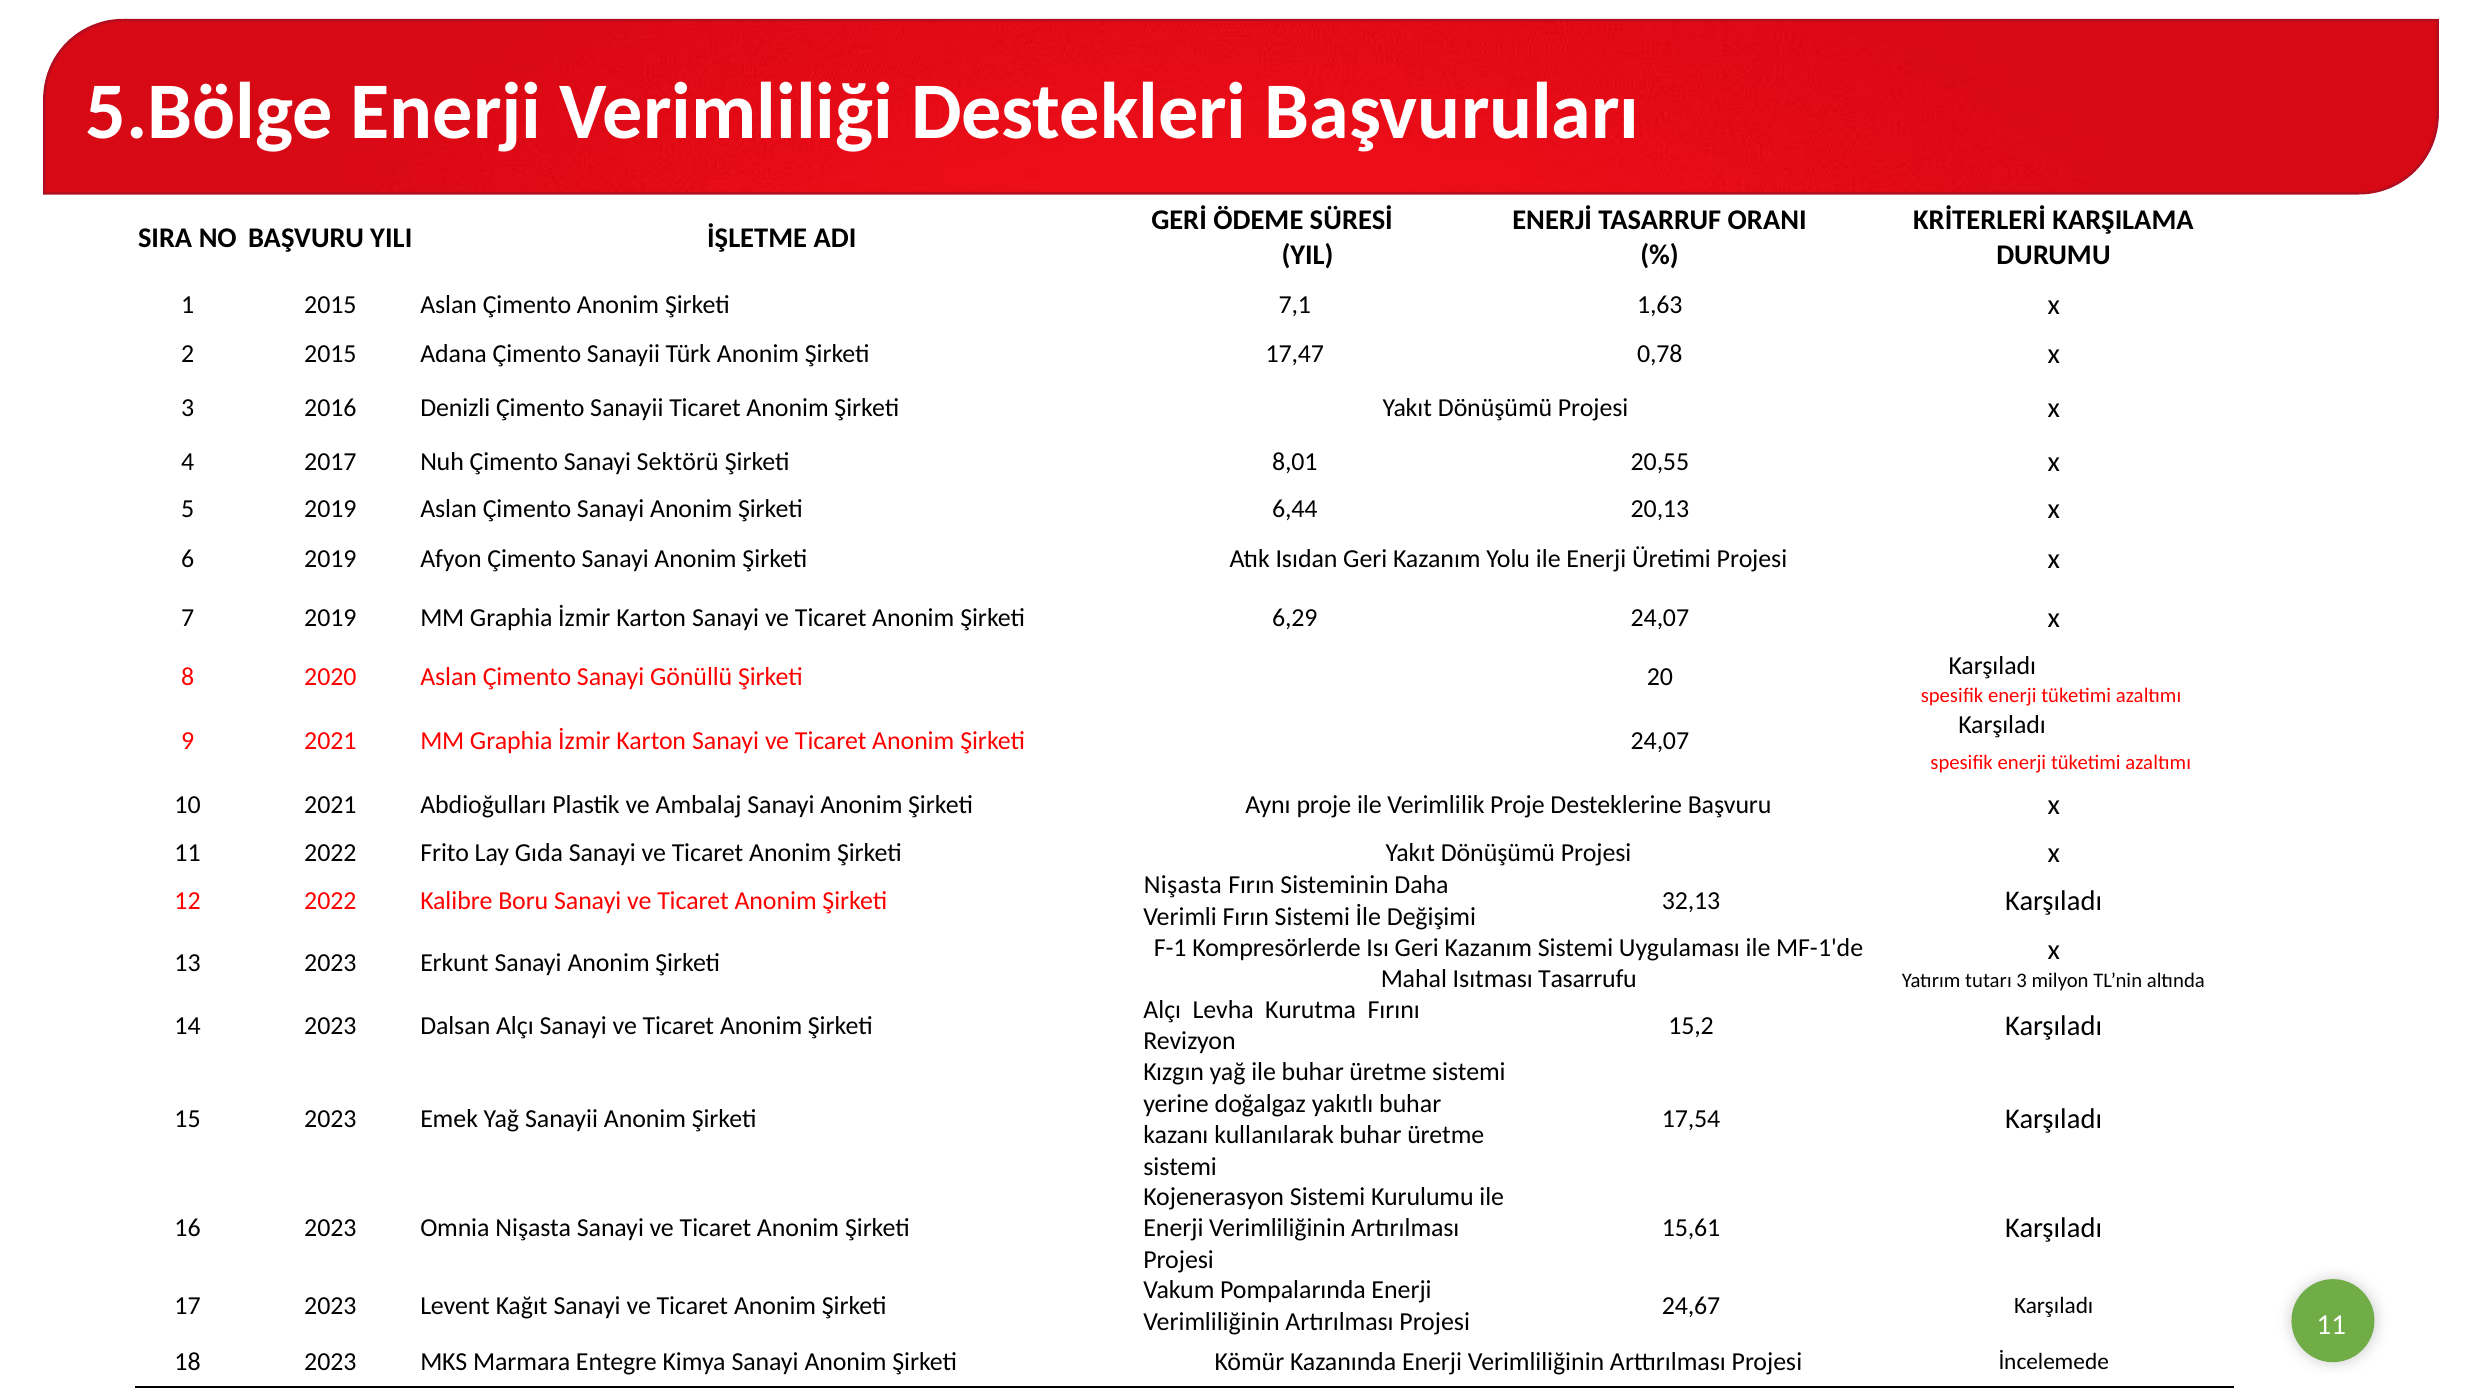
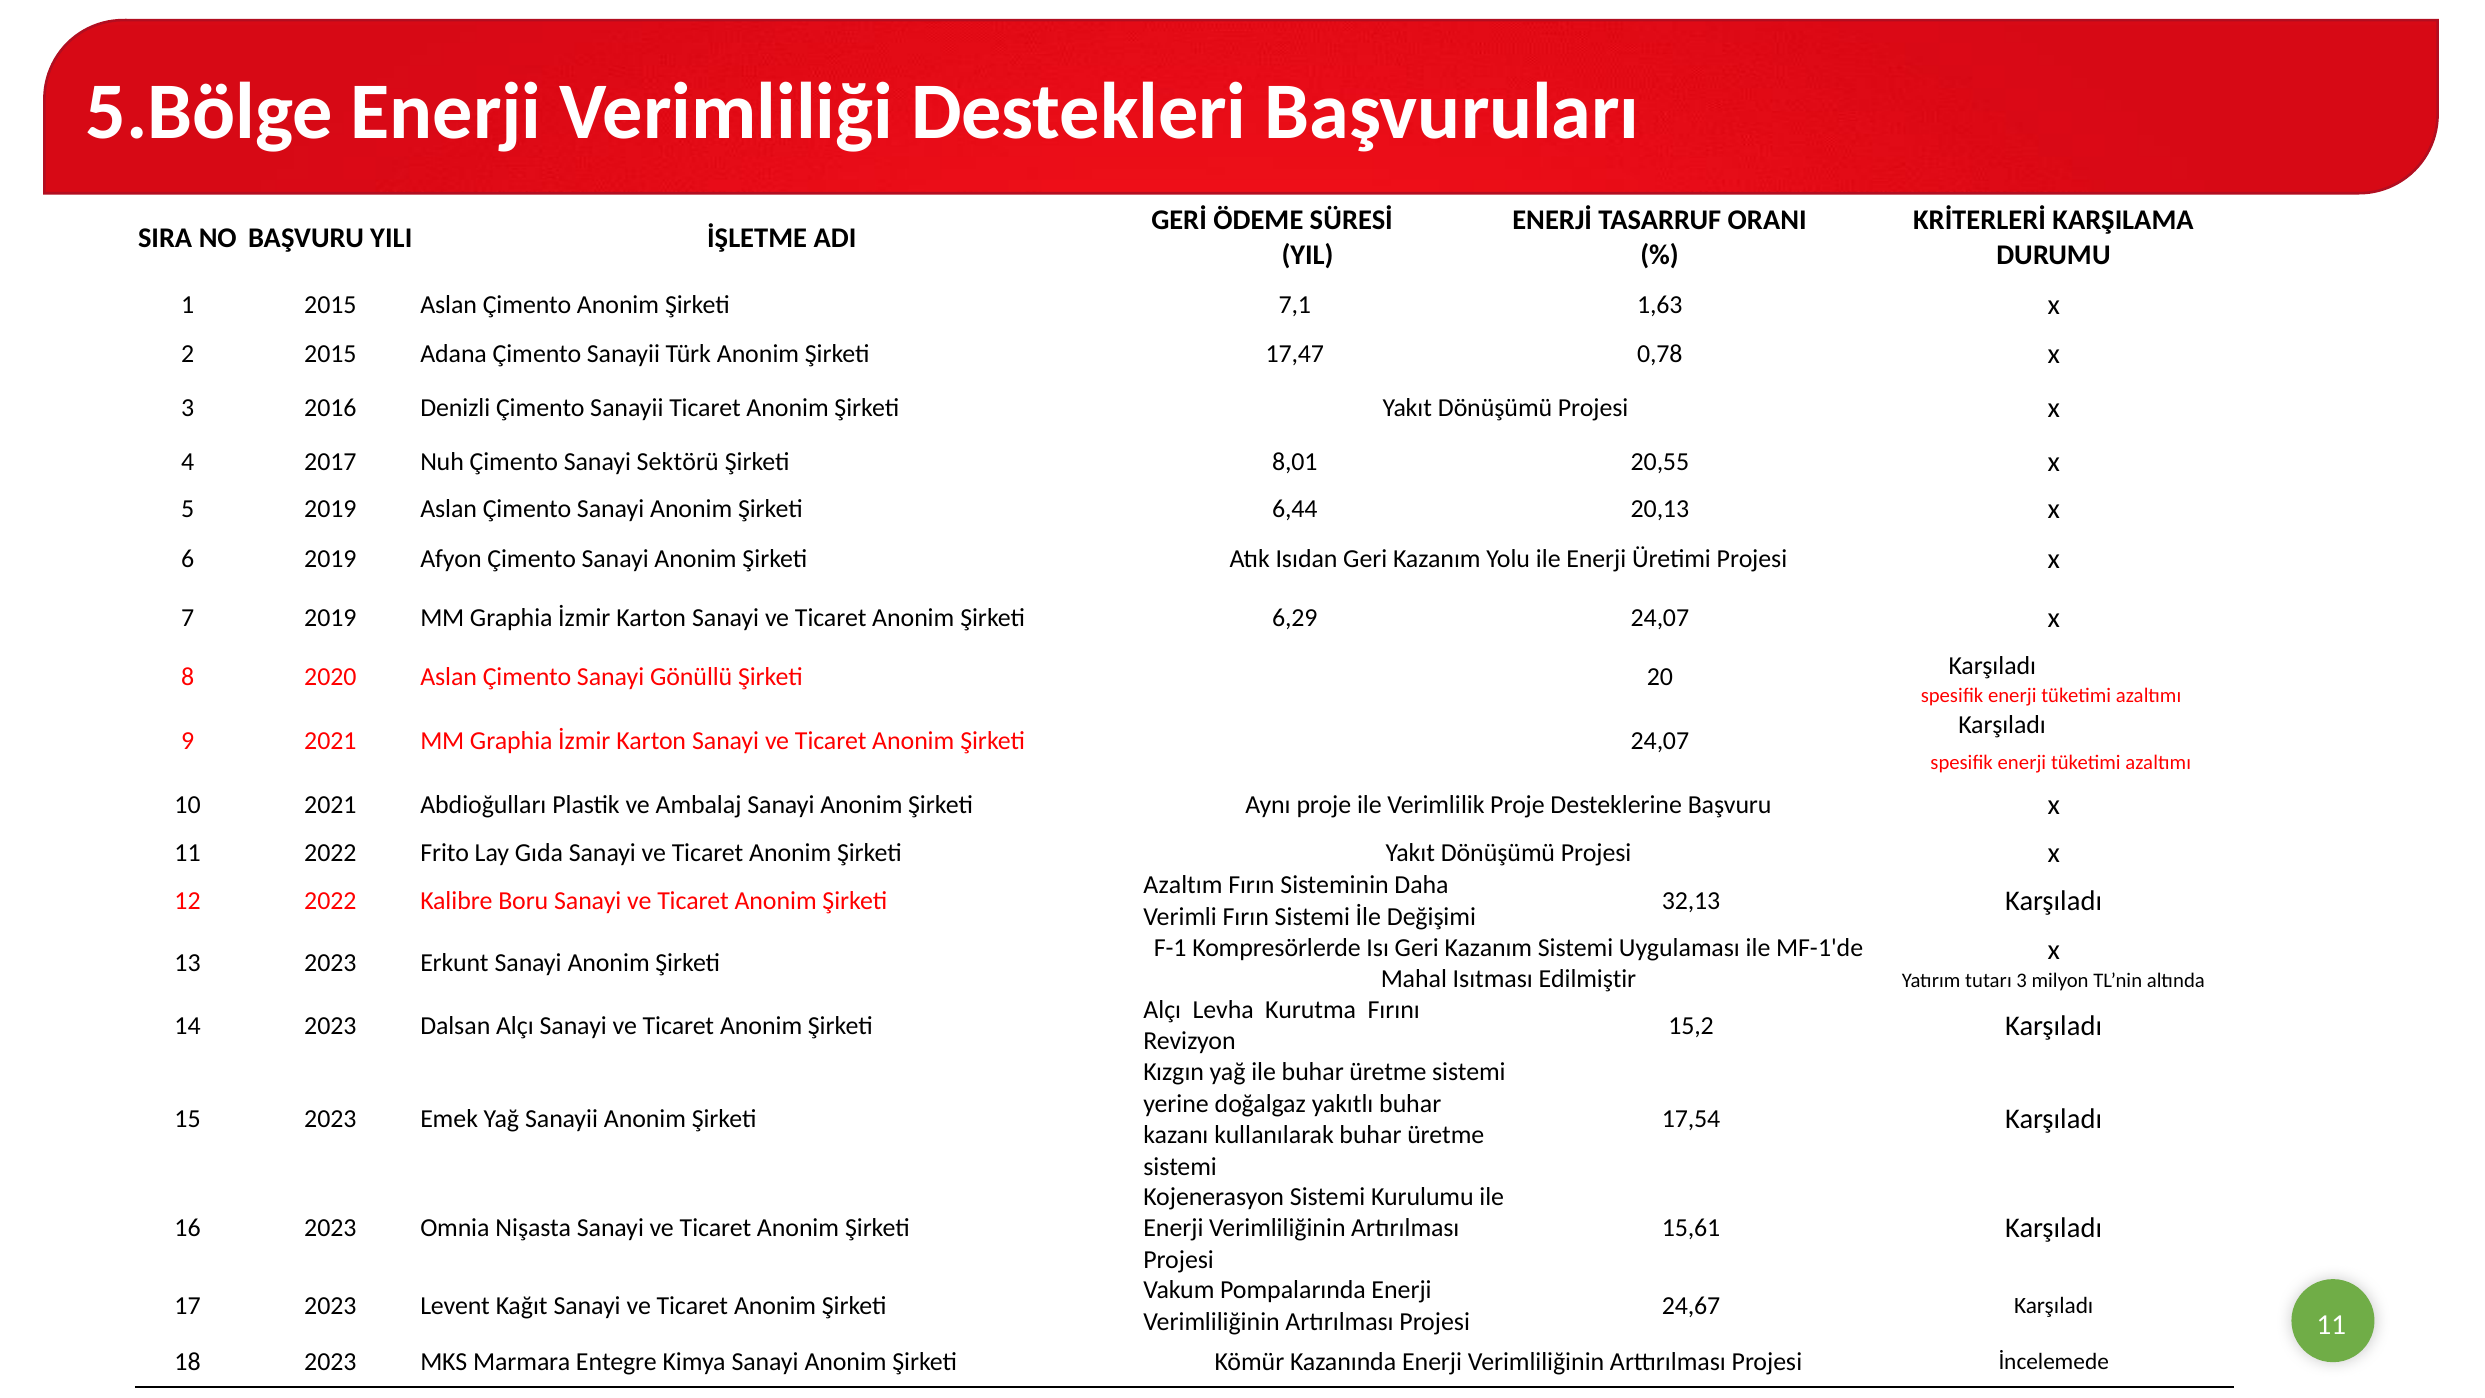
Nişasta at (1183, 885): Nişasta -> Azaltım
Tasarrufu: Tasarrufu -> Edilmiştir
